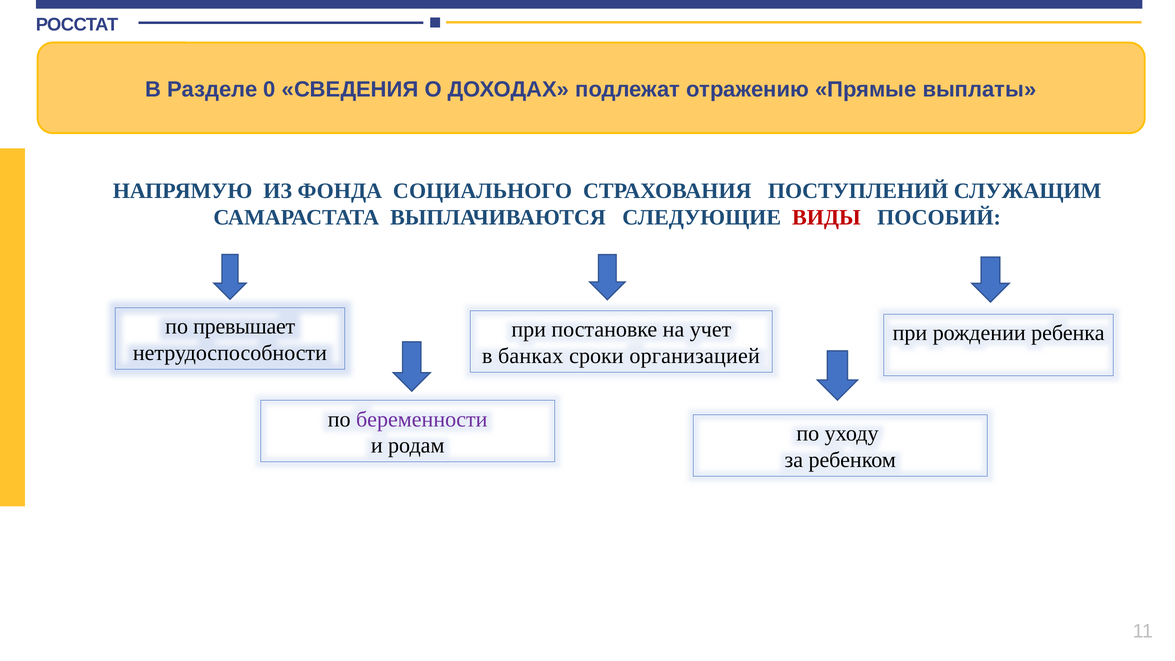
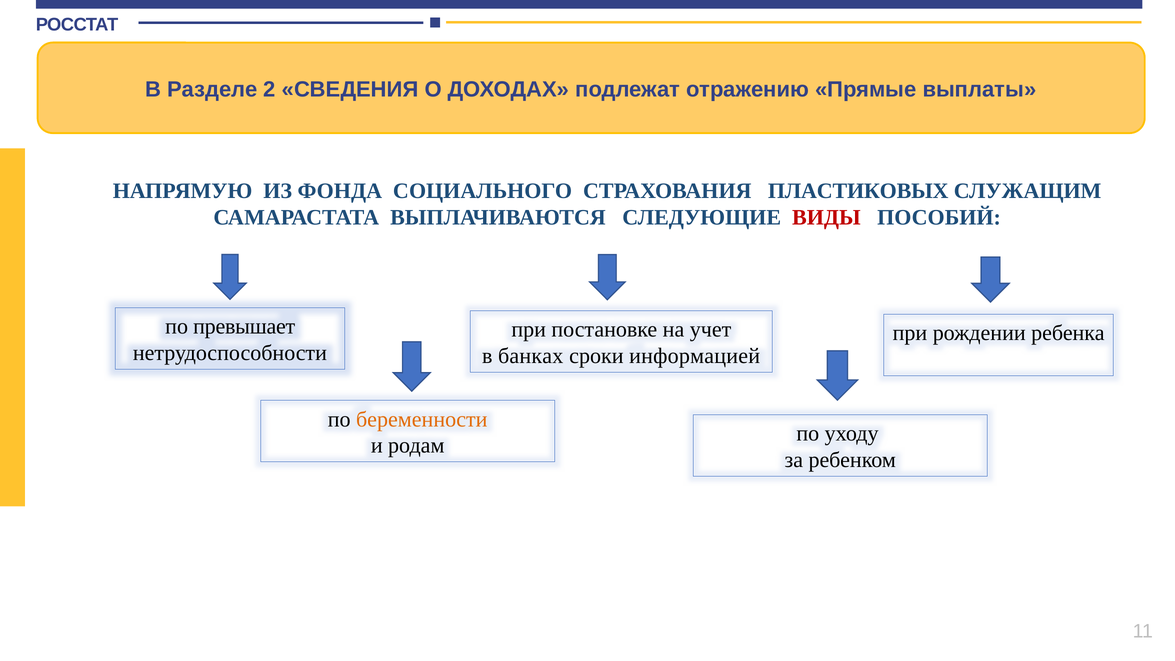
0: 0 -> 2
ПОСТУПЛЕНИЙ: ПОСТУПЛЕНИЙ -> ПЛАСТИКОВЫХ
организацией: организацией -> информацией
беременности colour: purple -> orange
